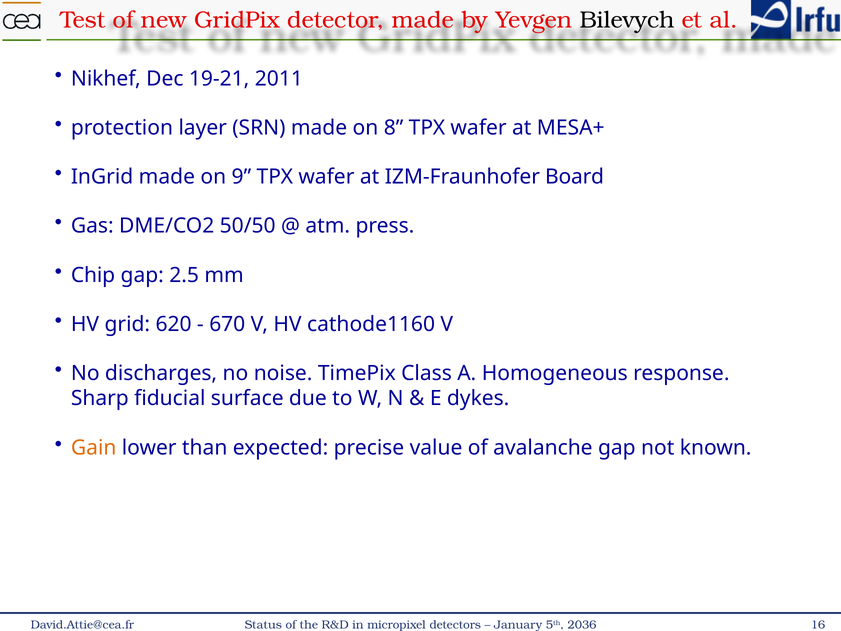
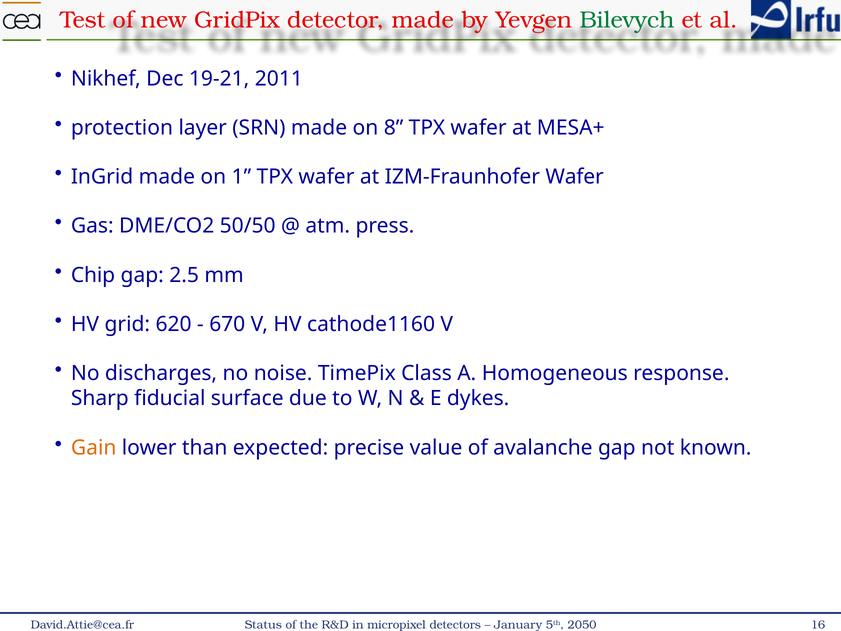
Bilevych colour: black -> green
9: 9 -> 1
IZM-Fraunhofer Board: Board -> Wafer
2036: 2036 -> 2050
